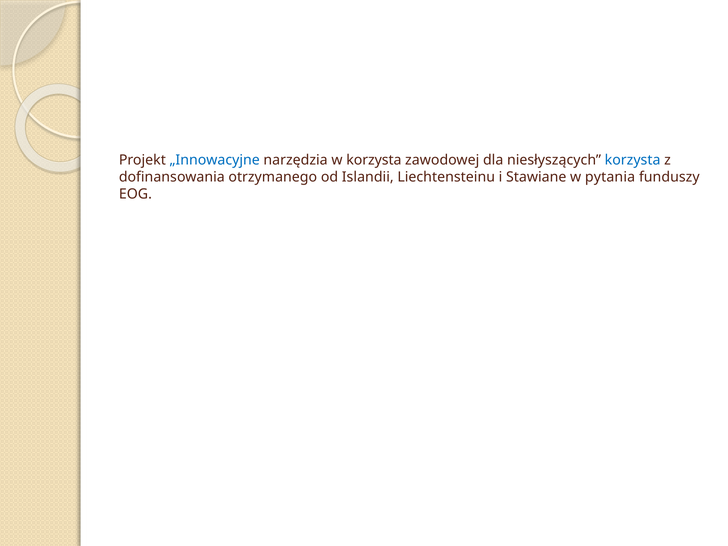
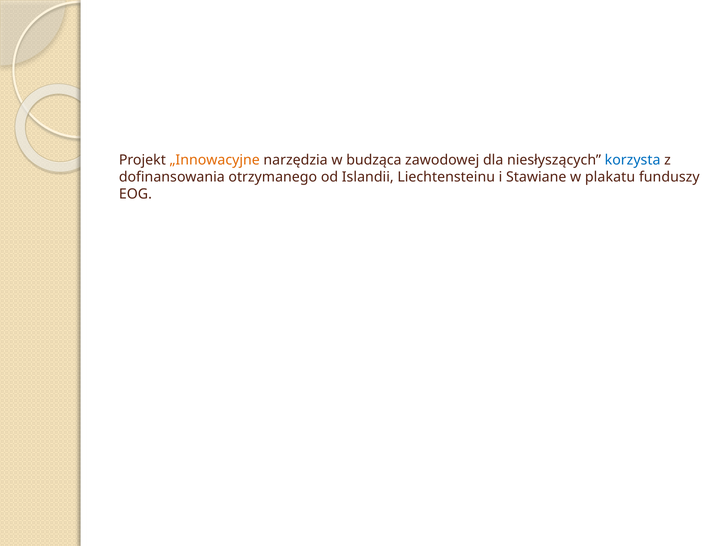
„Innowacyjne colour: blue -> orange
w korzysta: korzysta -> budząca
pytania: pytania -> plakatu
